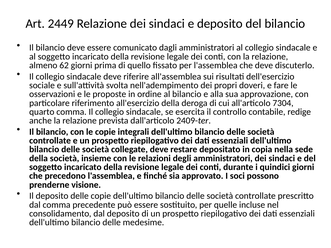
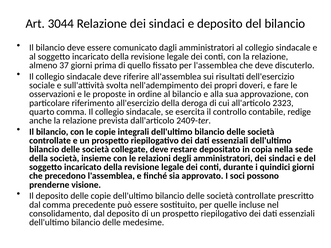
2449: 2449 -> 3044
62: 62 -> 37
7304: 7304 -> 2323
